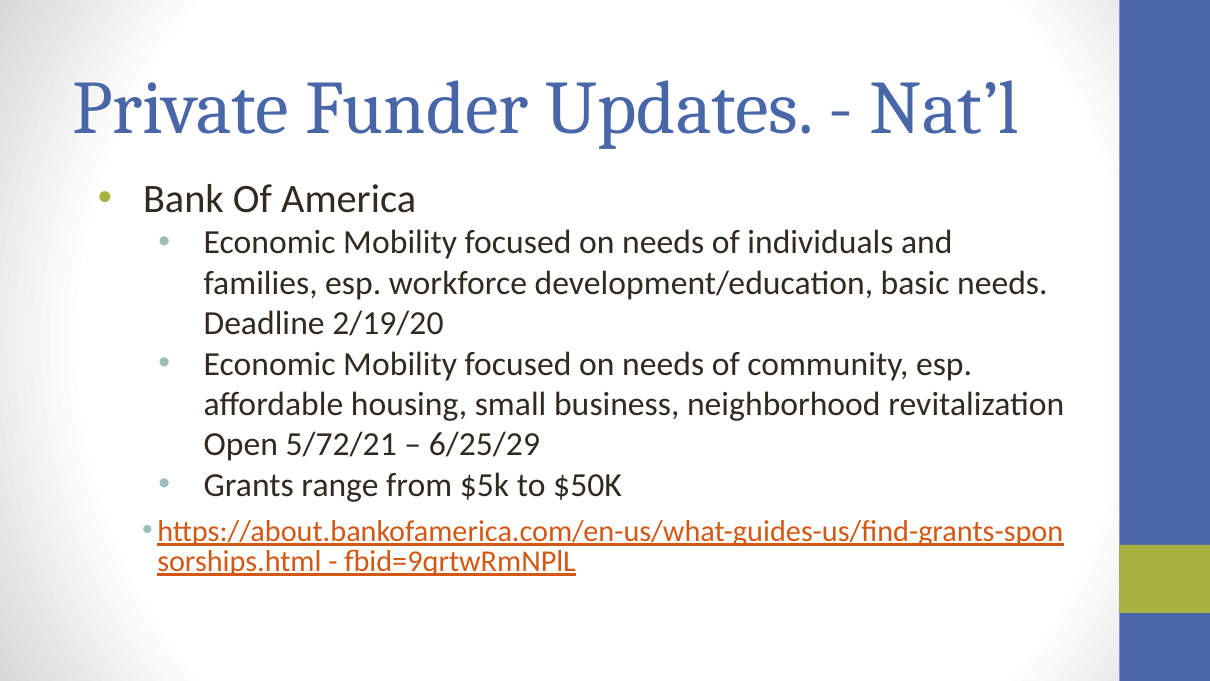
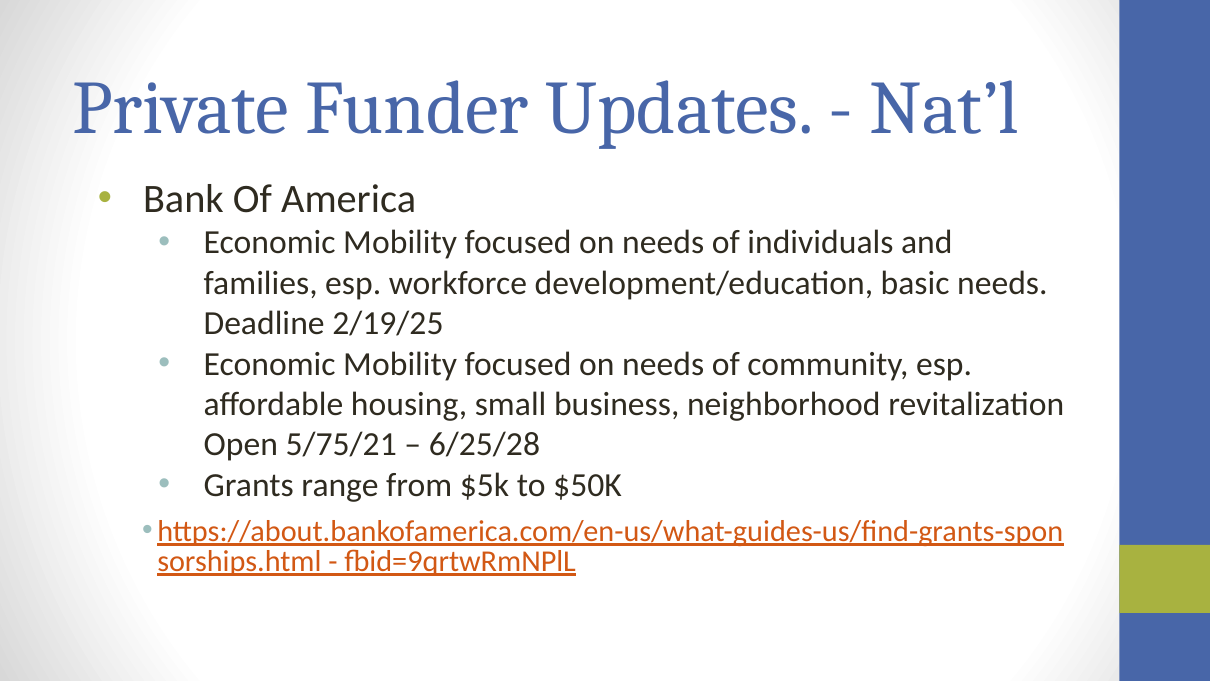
2/19/20: 2/19/20 -> 2/19/25
5/72/21: 5/72/21 -> 5/75/21
6/25/29: 6/25/29 -> 6/25/28
